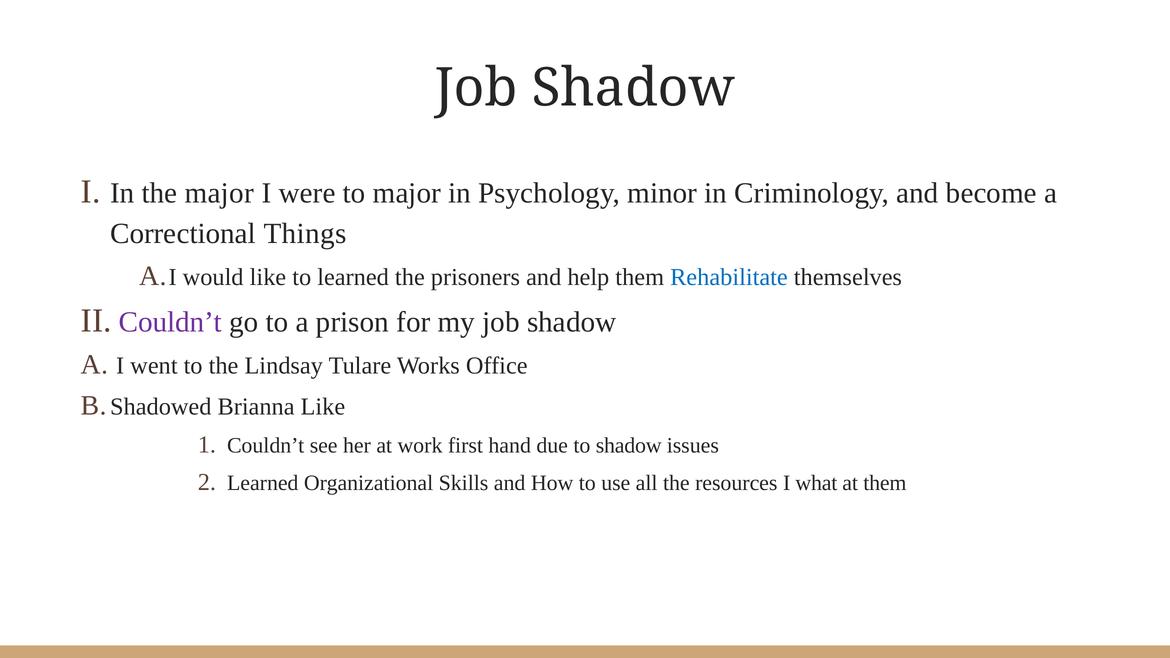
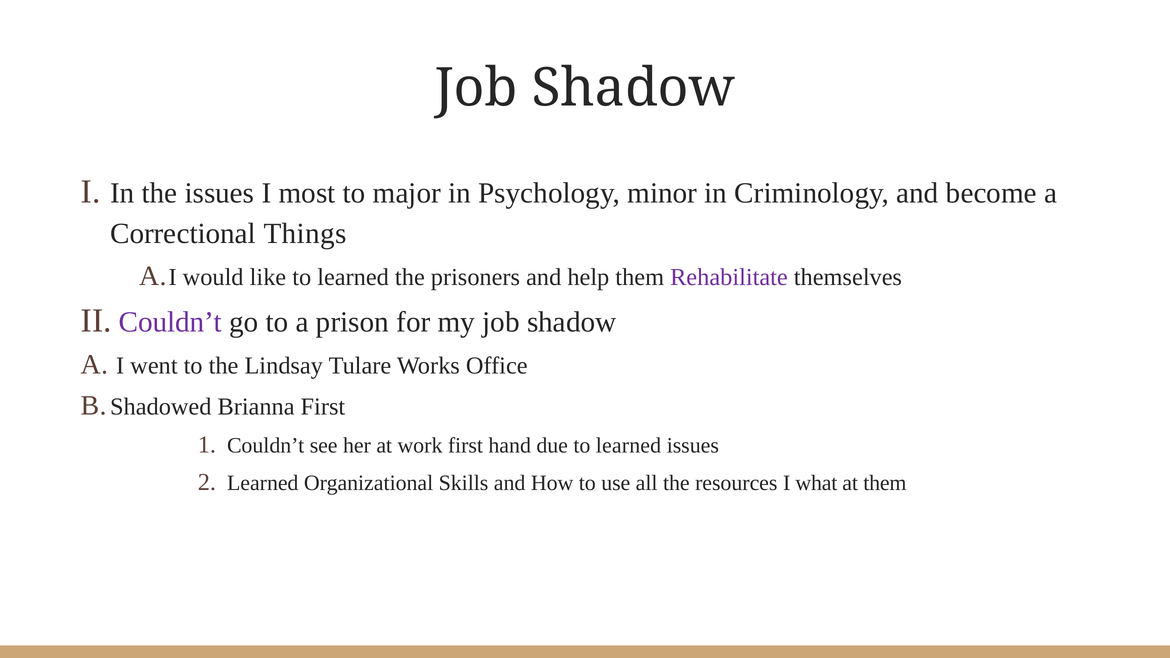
the major: major -> issues
were: were -> most
Rehabilitate colour: blue -> purple
Brianna Like: Like -> First
due to shadow: shadow -> learned
